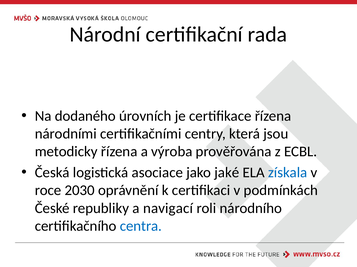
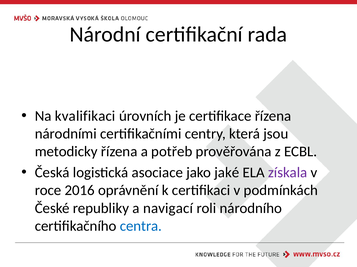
dodaného: dodaného -> kvalifikaci
výroba: výroba -> potřeb
získala colour: blue -> purple
2030: 2030 -> 2016
